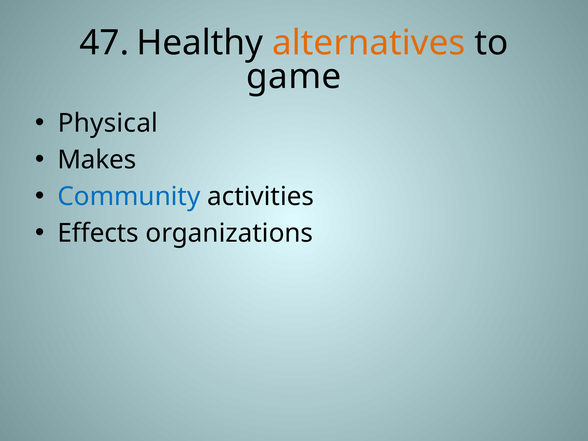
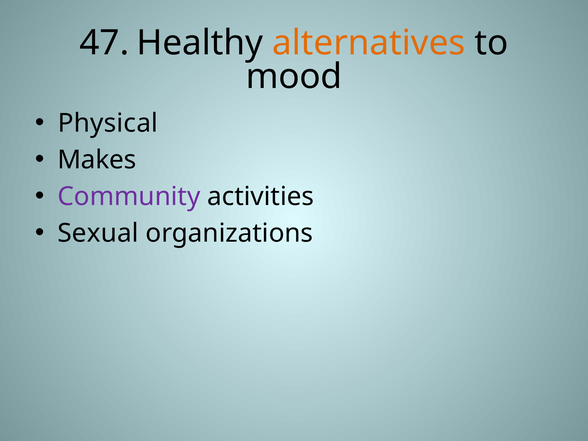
game: game -> mood
Community colour: blue -> purple
Effects: Effects -> Sexual
